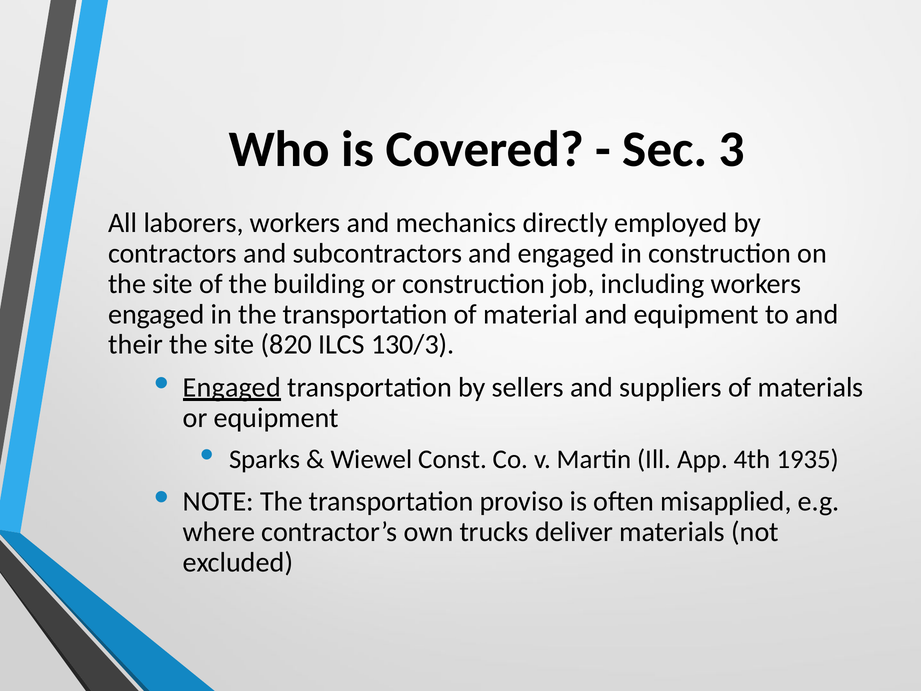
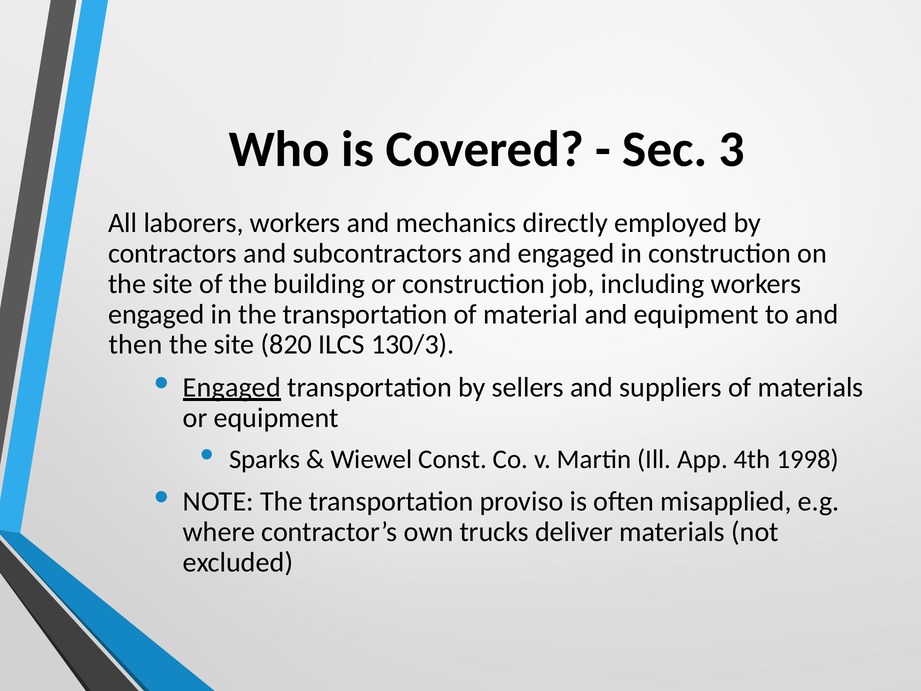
their: their -> then
1935: 1935 -> 1998
